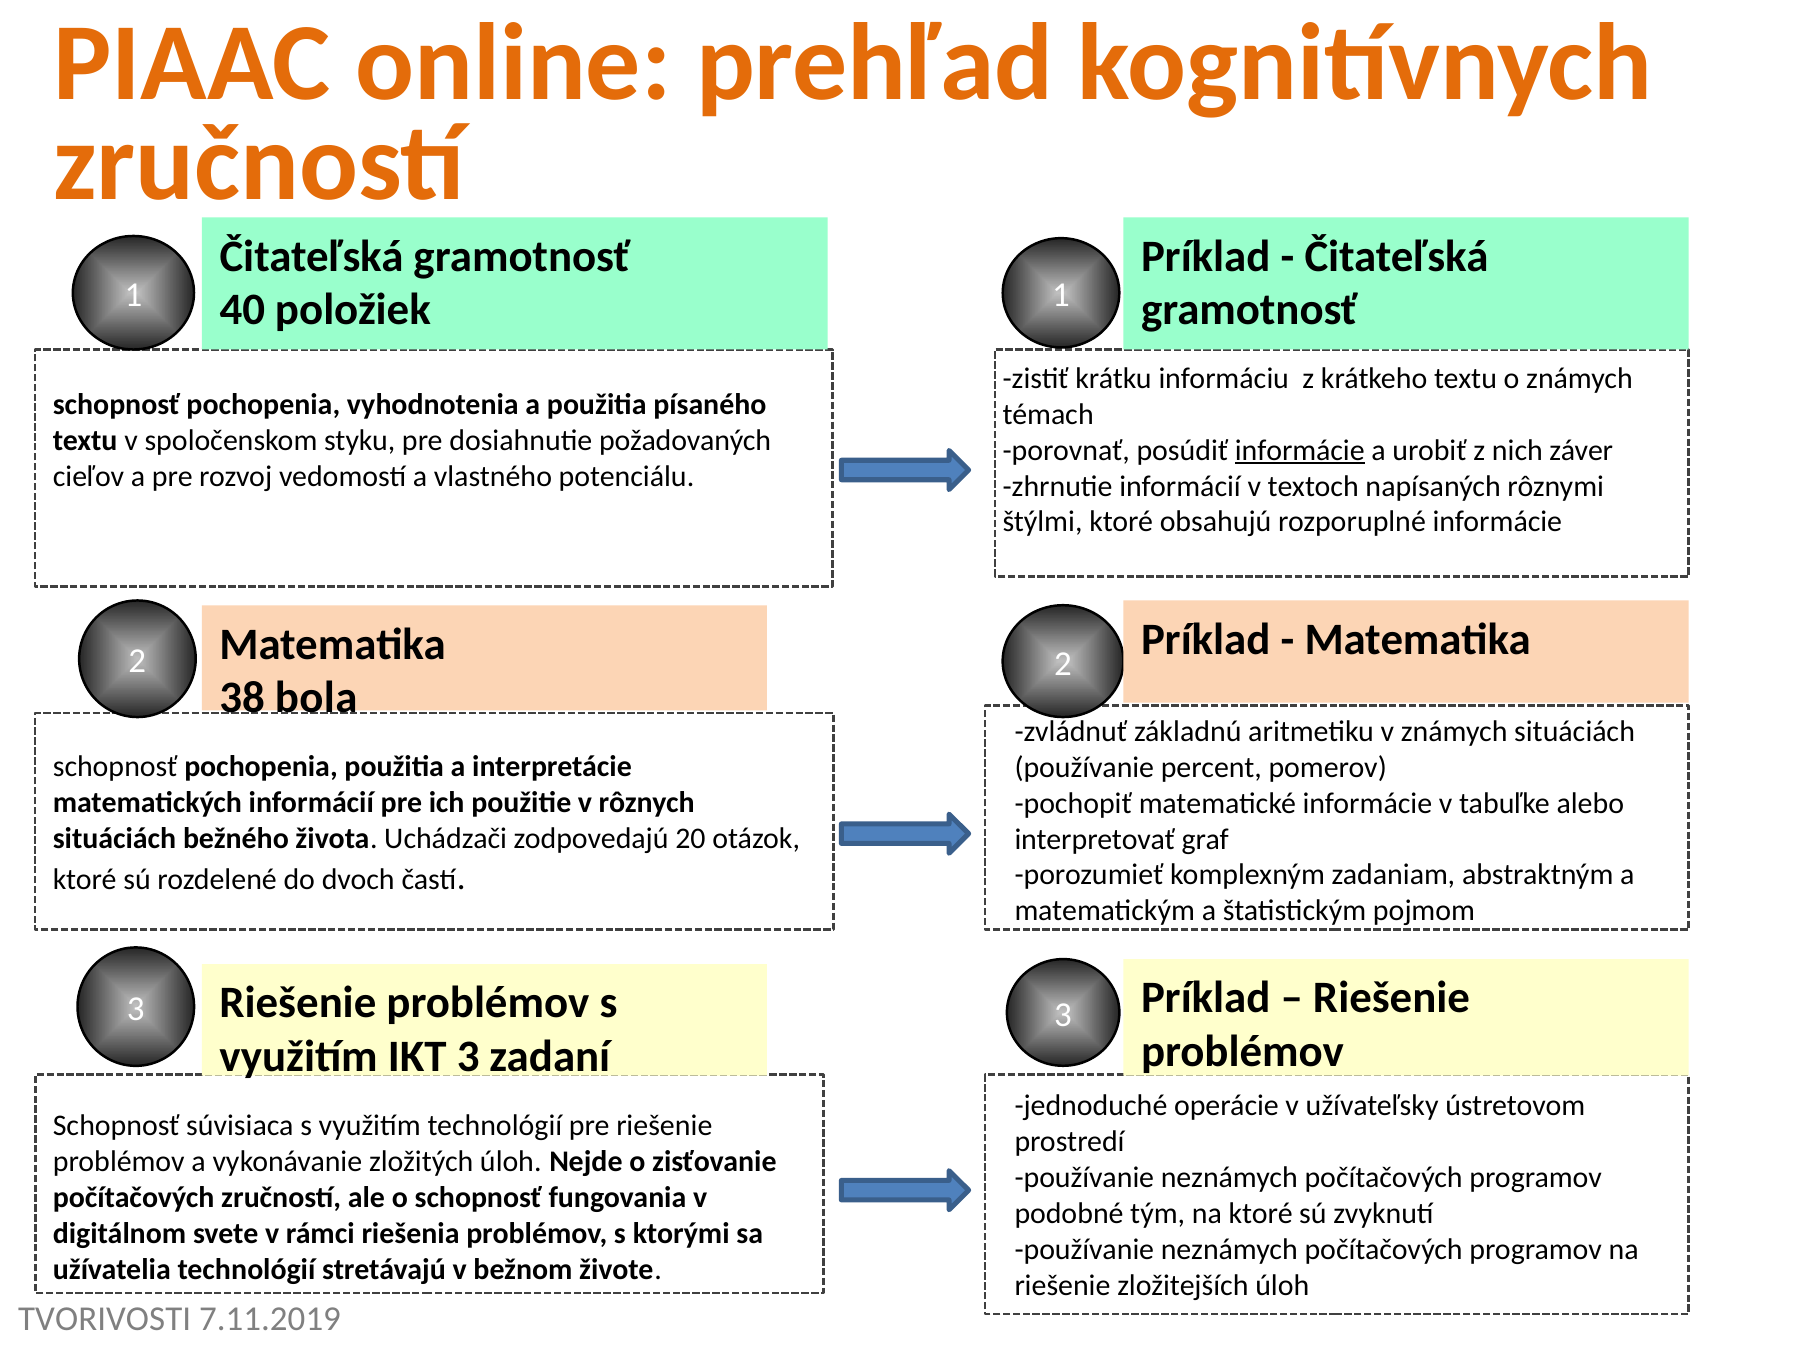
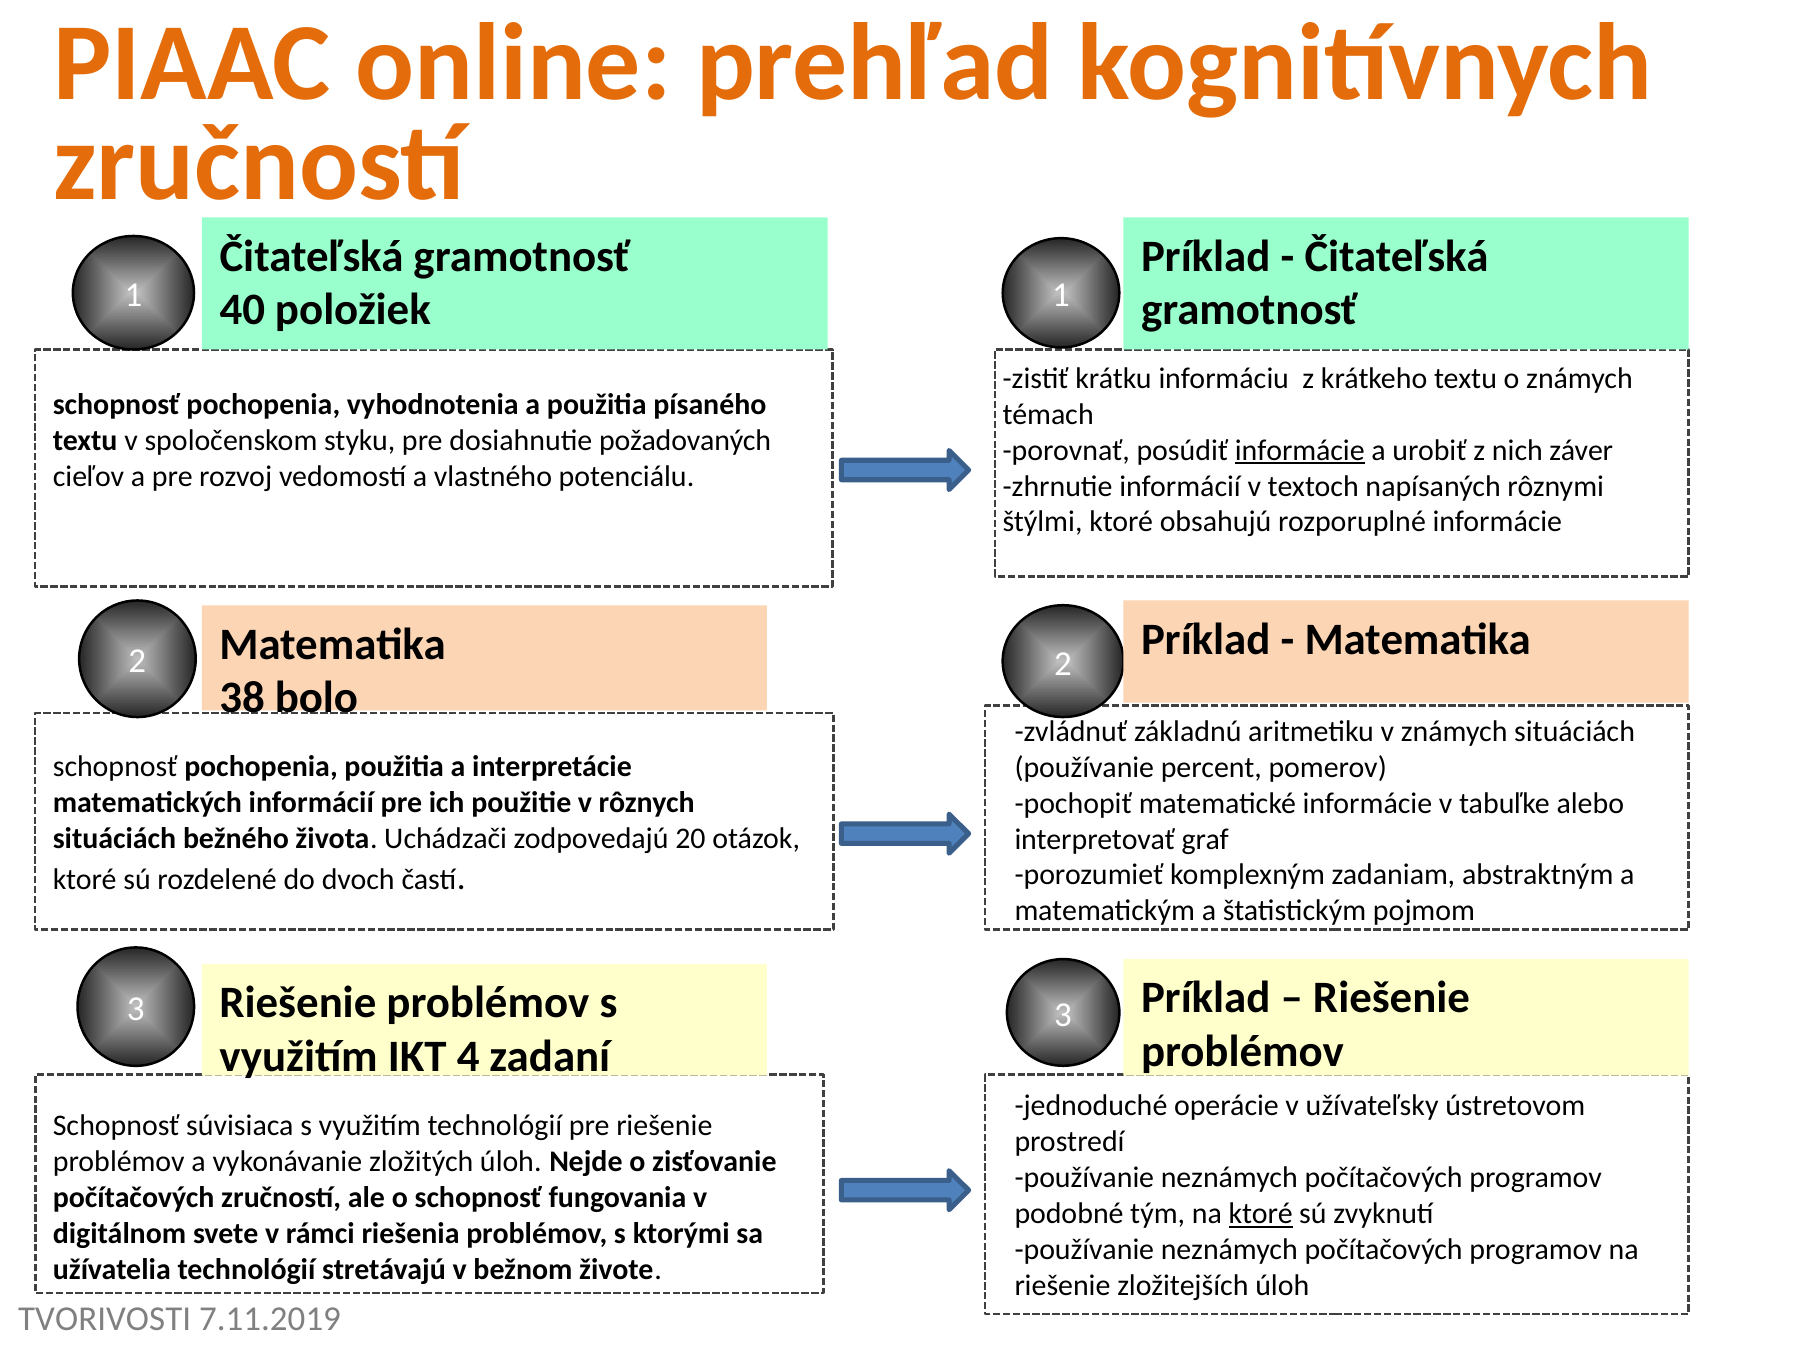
bola: bola -> bolo
IKT 3: 3 -> 4
ktoré at (1261, 1214) underline: none -> present
